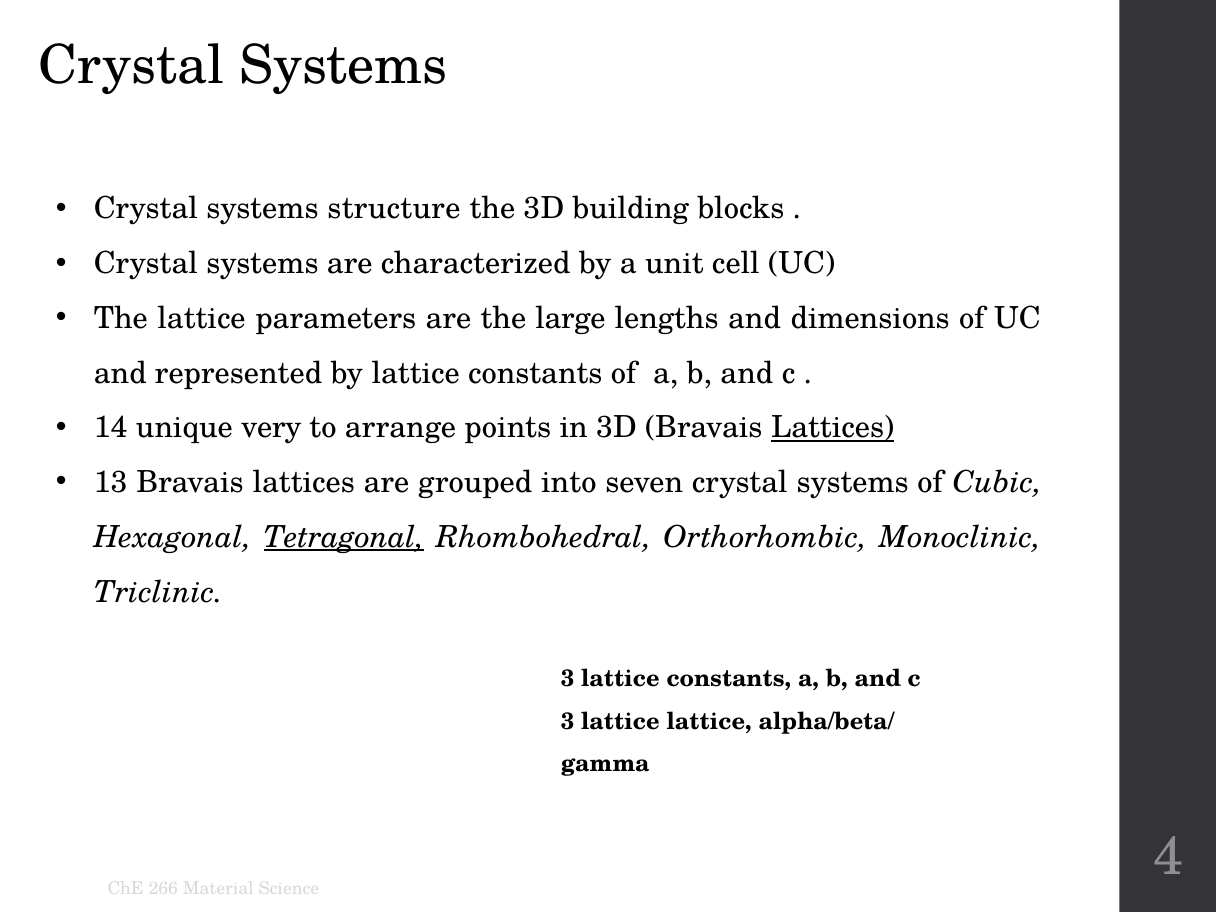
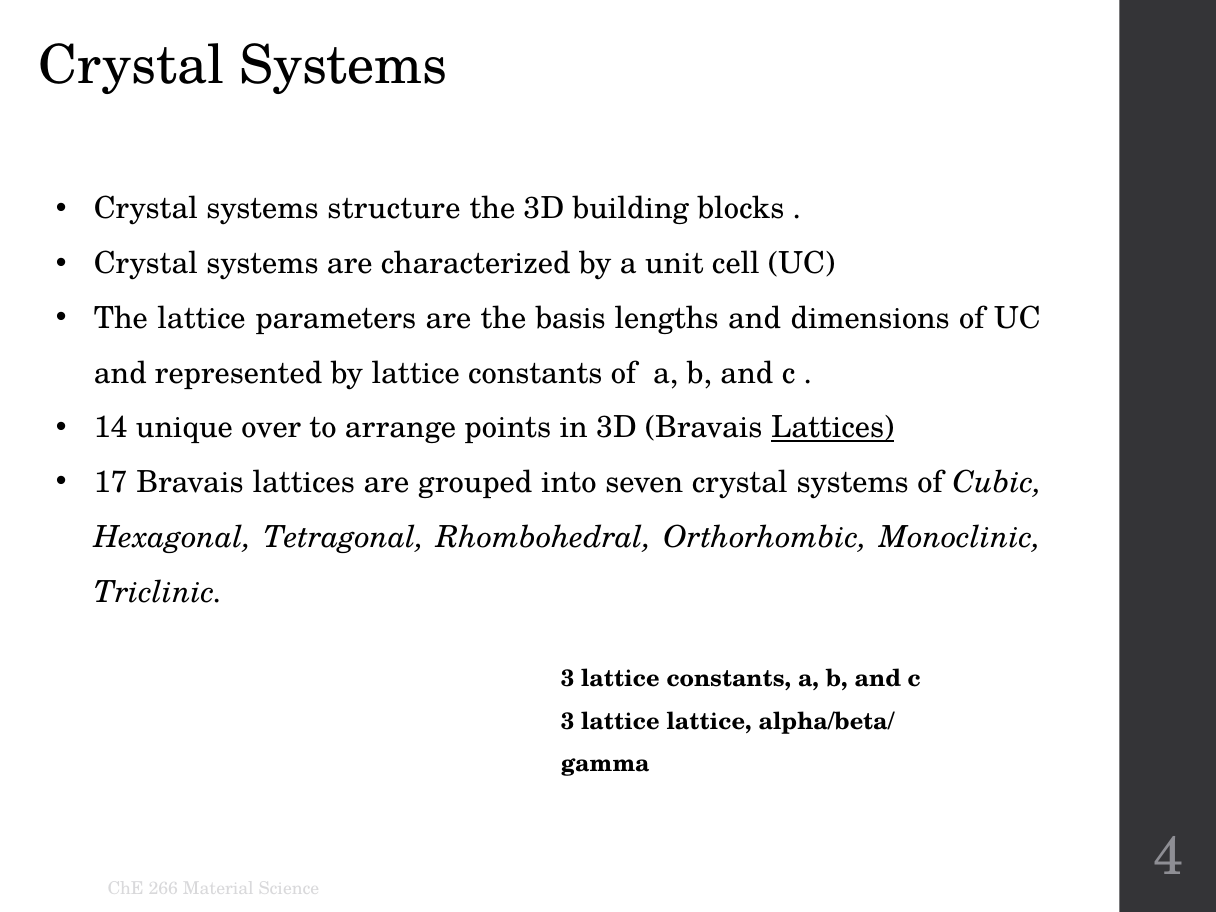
large: large -> basis
very: very -> over
13: 13 -> 17
Tetragonal underline: present -> none
